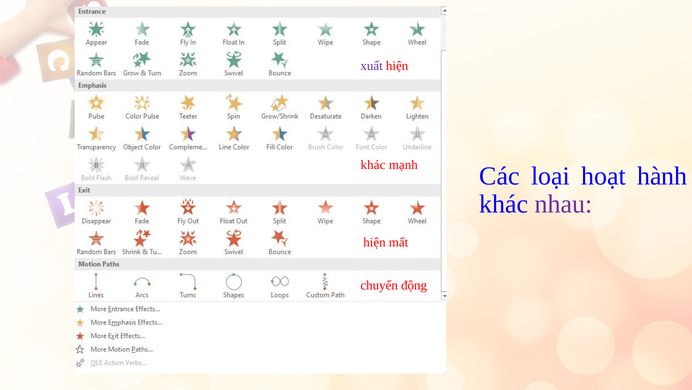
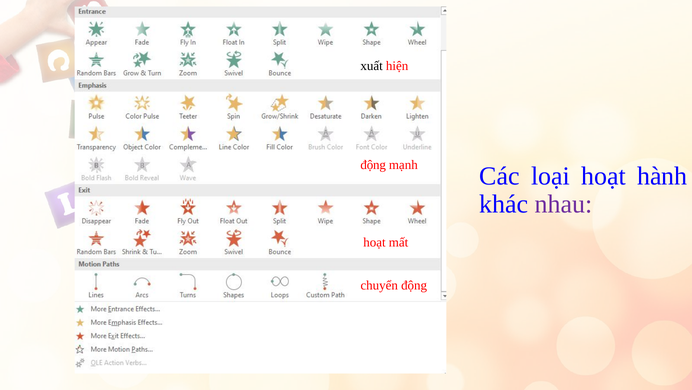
xuất colour: purple -> black
khác at (373, 165): khác -> động
hiện at (374, 242): hiện -> hoạt
